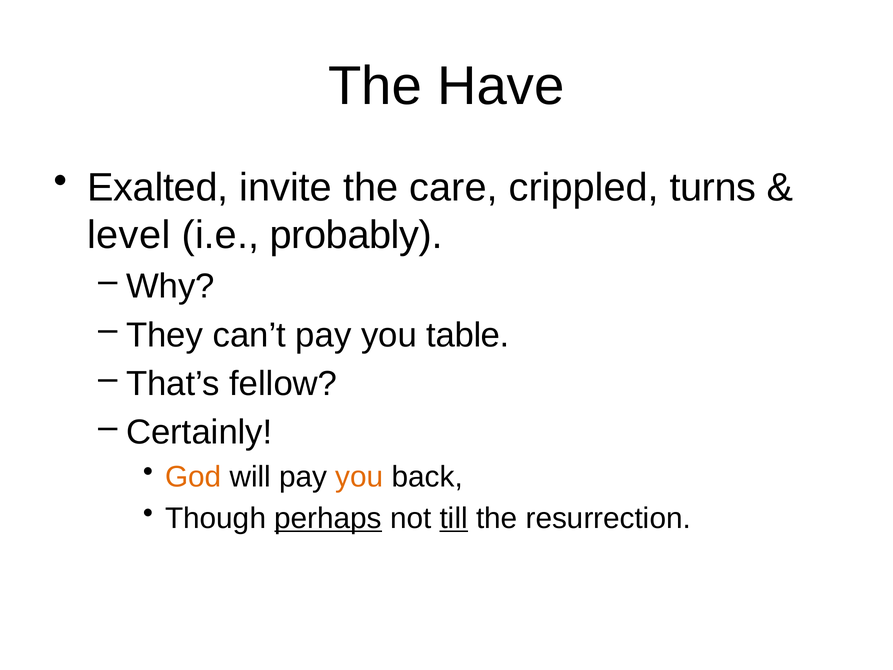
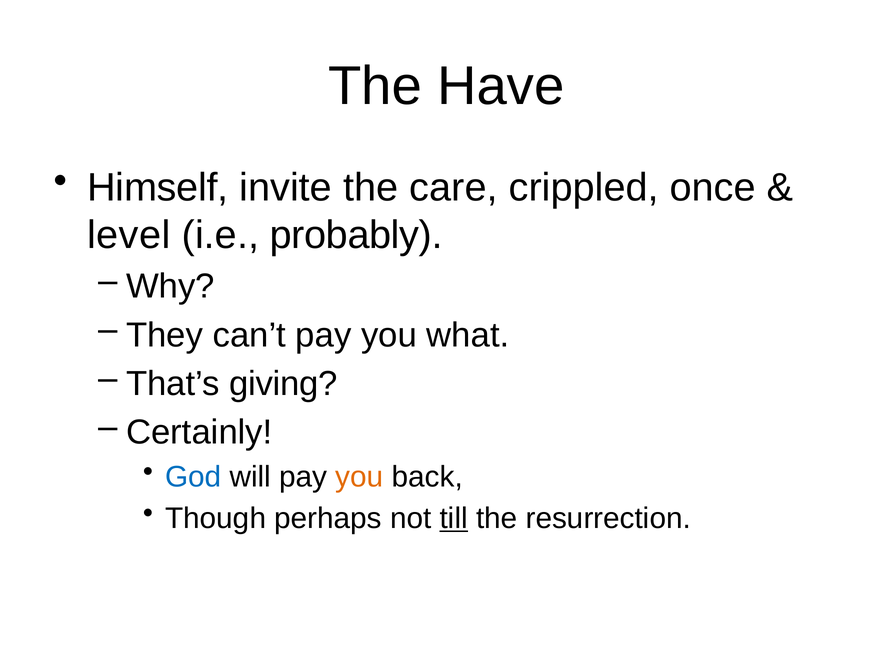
Exalted: Exalted -> Himself
turns: turns -> once
table: table -> what
fellow: fellow -> giving
God colour: orange -> blue
perhaps underline: present -> none
